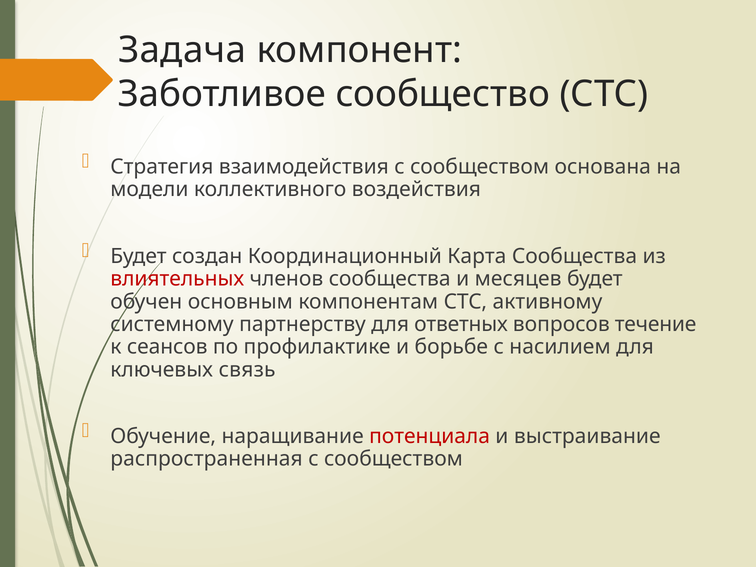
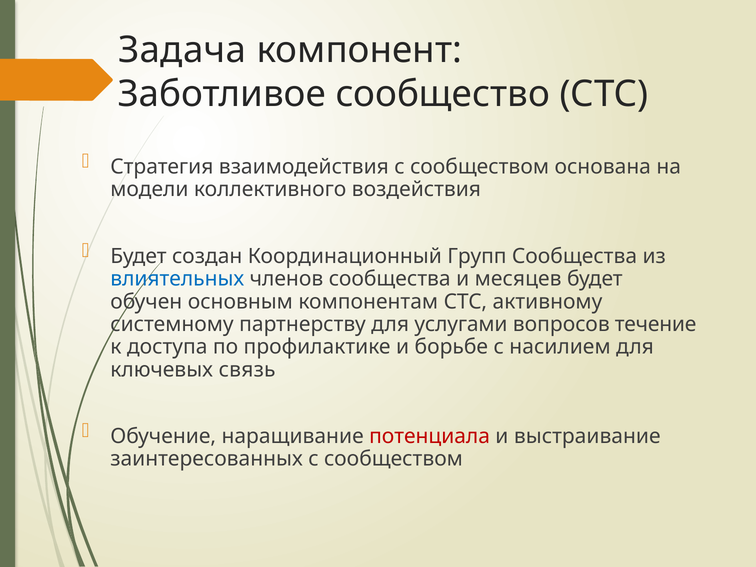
Карта: Карта -> Групп
влиятельных colour: red -> blue
ответных: ответных -> услугами
сеансов: сеансов -> доступа
распространенная: распространенная -> заинтересованных
